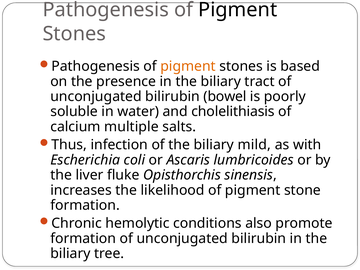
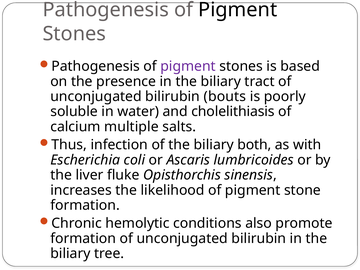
pigment at (188, 66) colour: orange -> purple
bowel: bowel -> bouts
mild: mild -> both
